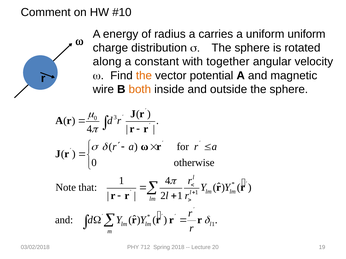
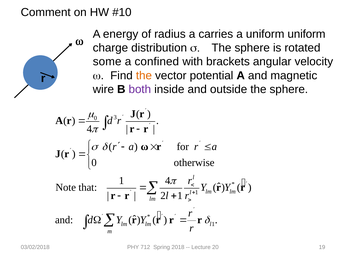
along: along -> some
constant: constant -> confined
together: together -> brackets
both colour: orange -> purple
